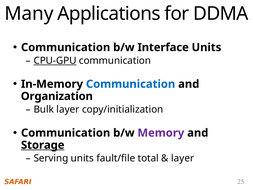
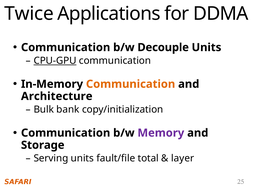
Many: Many -> Twice
Interface: Interface -> Decouple
Communication at (131, 84) colour: blue -> orange
Organization: Organization -> Architecture
Bulk layer: layer -> bank
Storage underline: present -> none
